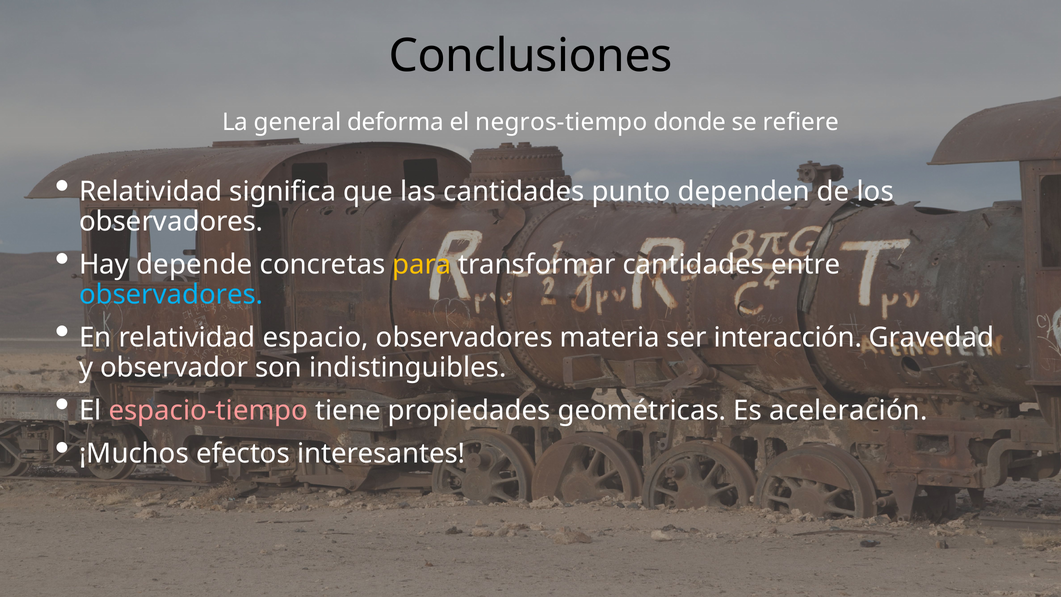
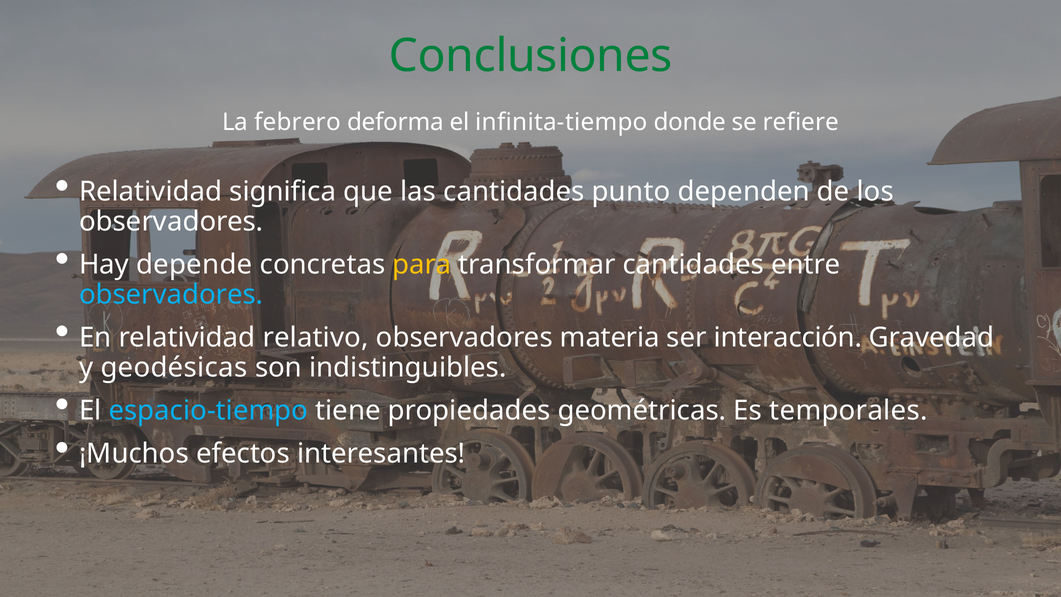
Conclusiones colour: black -> green
general: general -> febrero
negros-tiempo: negros-tiempo -> infinita-tiempo
espacio: espacio -> relativo
observador: observador -> geodésicas
espacio-tiempo colour: pink -> light blue
aceleración: aceleración -> temporales
